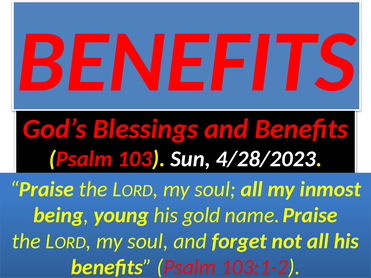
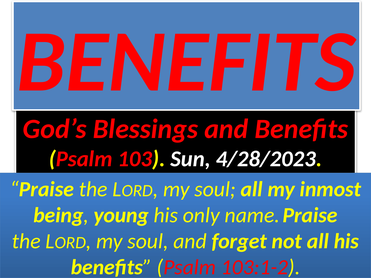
gold: gold -> only
